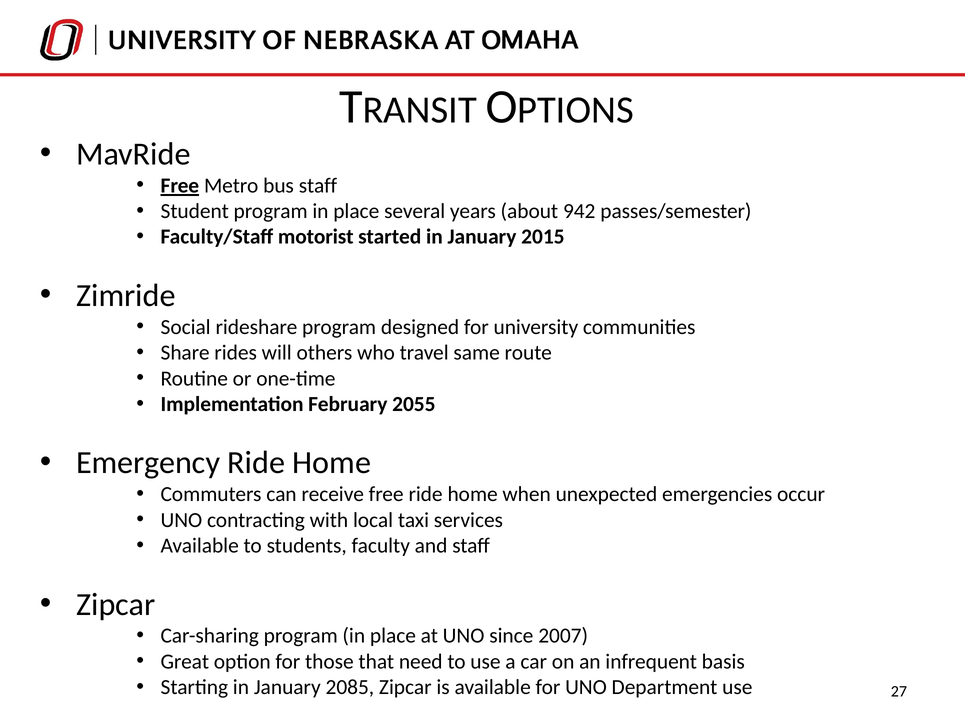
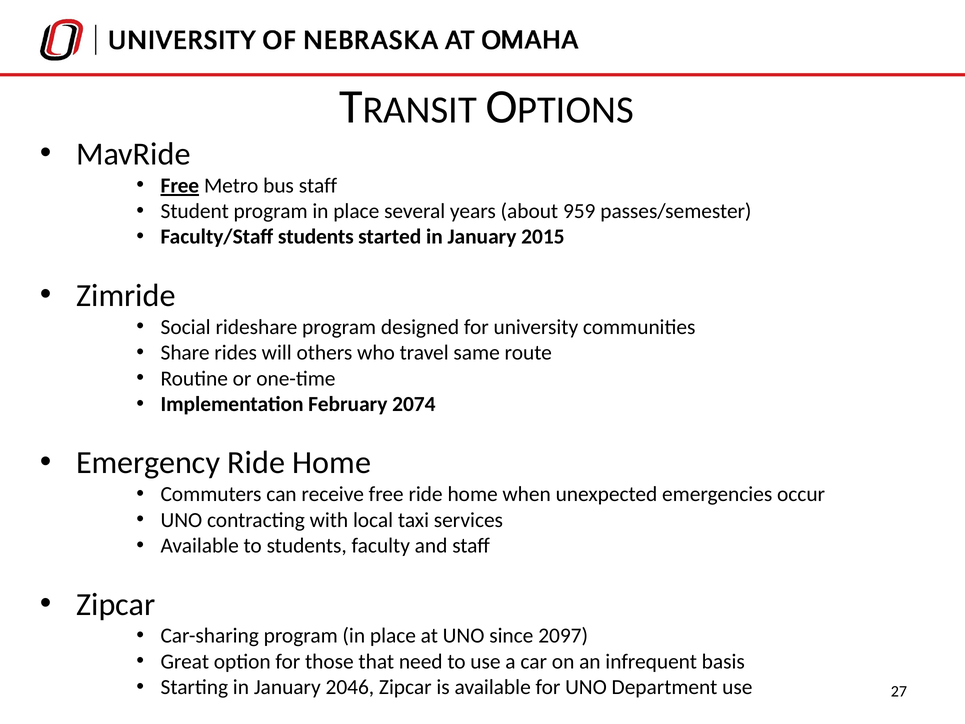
942: 942 -> 959
Faculty/Staff motorist: motorist -> students
2055: 2055 -> 2074
2007: 2007 -> 2097
2085: 2085 -> 2046
